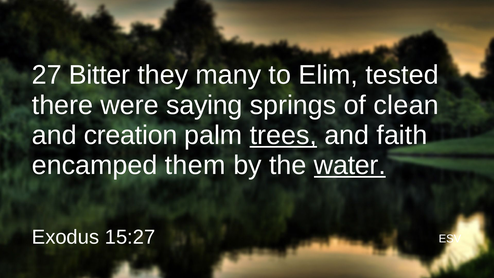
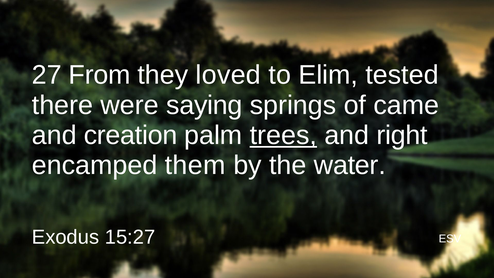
Bitter: Bitter -> From
many: many -> loved
clean: clean -> came
faith: faith -> right
water underline: present -> none
